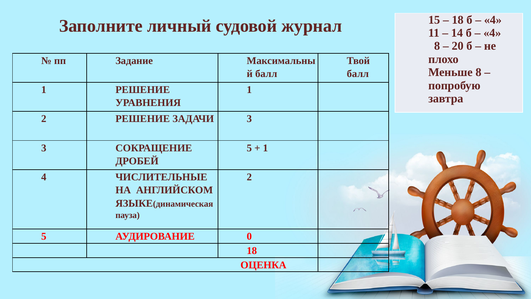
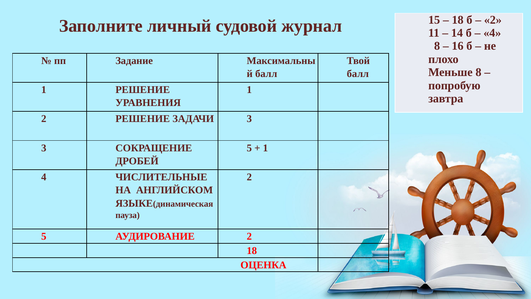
4 at (493, 20): 4 -> 2
20: 20 -> 16
АУДИРОВАНИЕ 0: 0 -> 2
